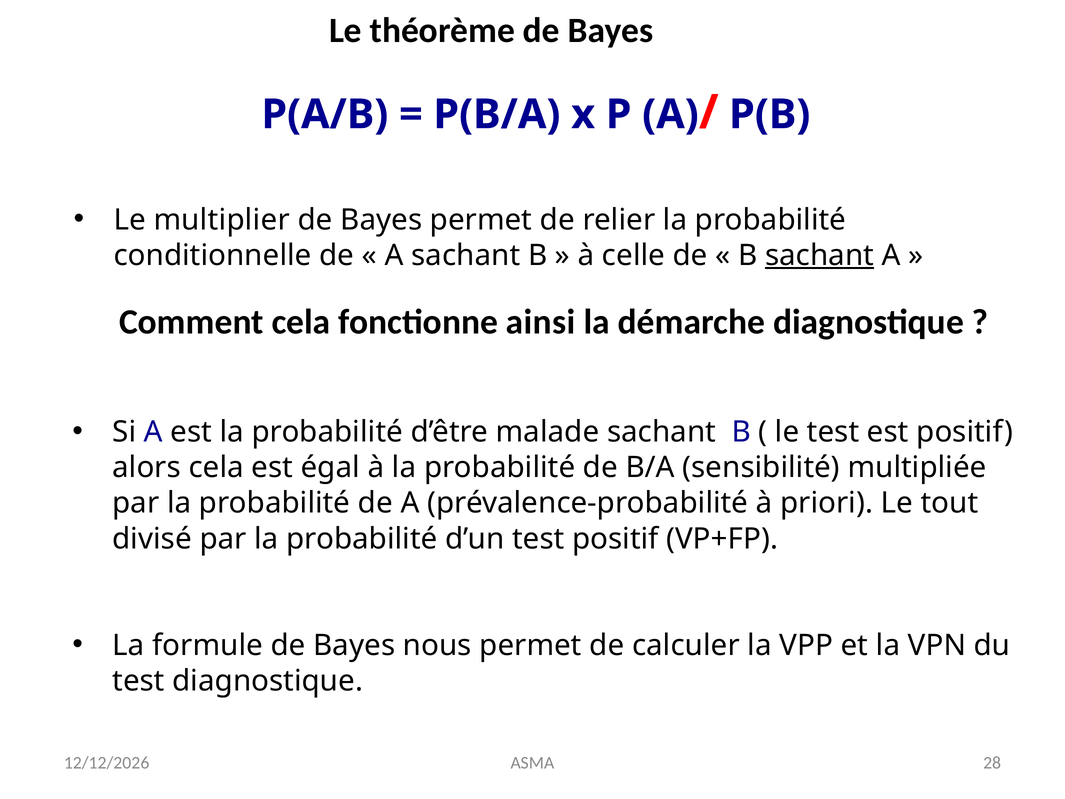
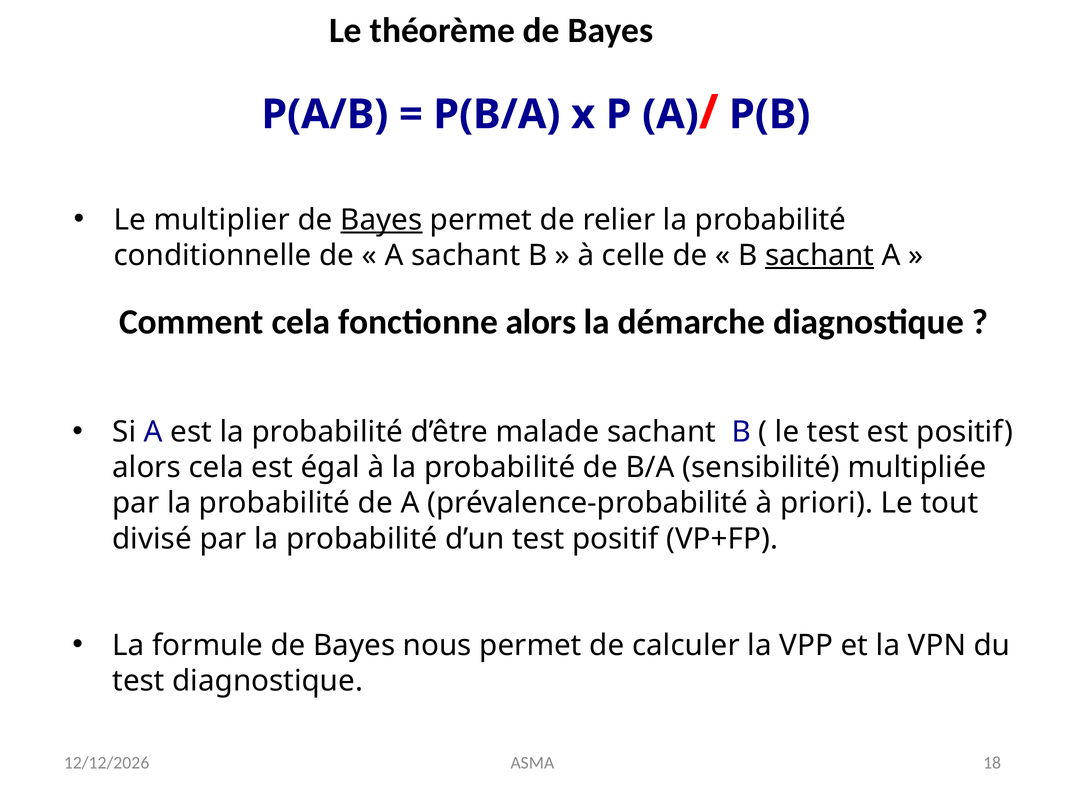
Bayes at (381, 220) underline: none -> present
fonctionne ainsi: ainsi -> alors
28: 28 -> 18
